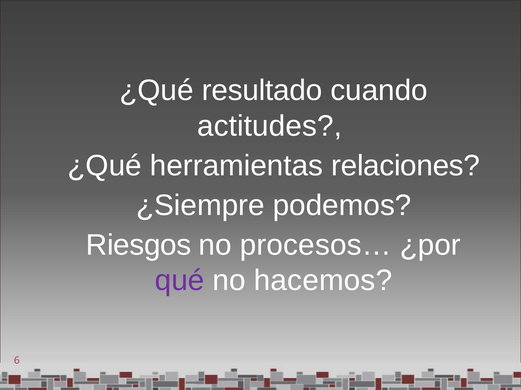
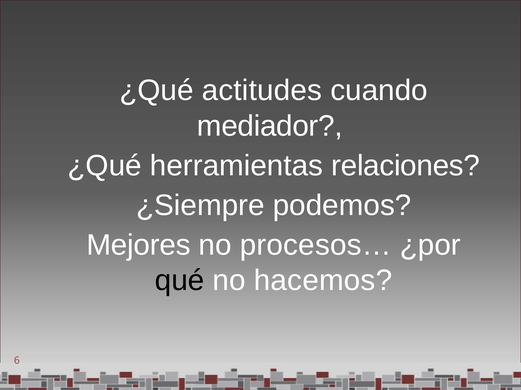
resultado: resultado -> actitudes
actitudes: actitudes -> mediador
Riesgos: Riesgos -> Mejores
qué colour: purple -> black
